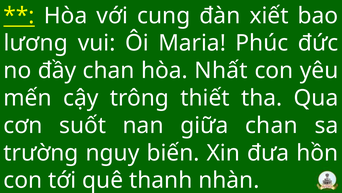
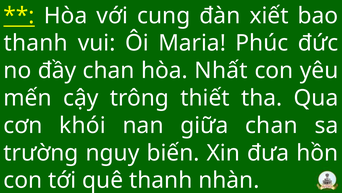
lương at (36, 43): lương -> thanh
suốt: suốt -> khói
